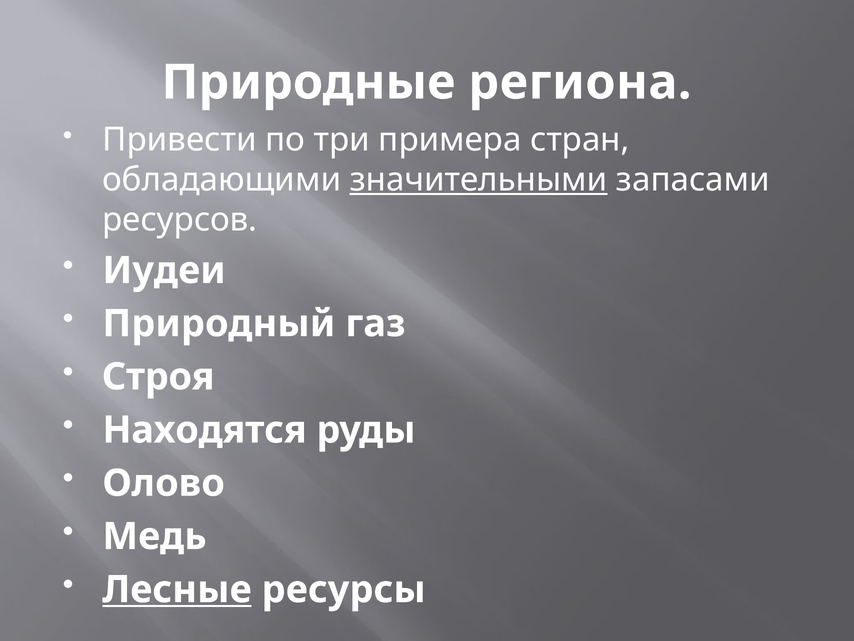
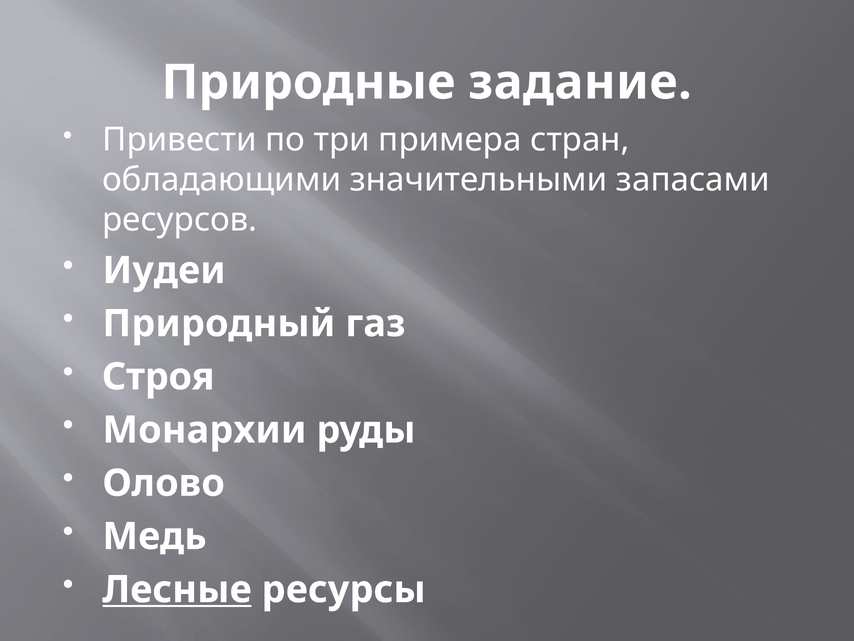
региона: региона -> задание
значительными underline: present -> none
Находятся: Находятся -> Монархии
